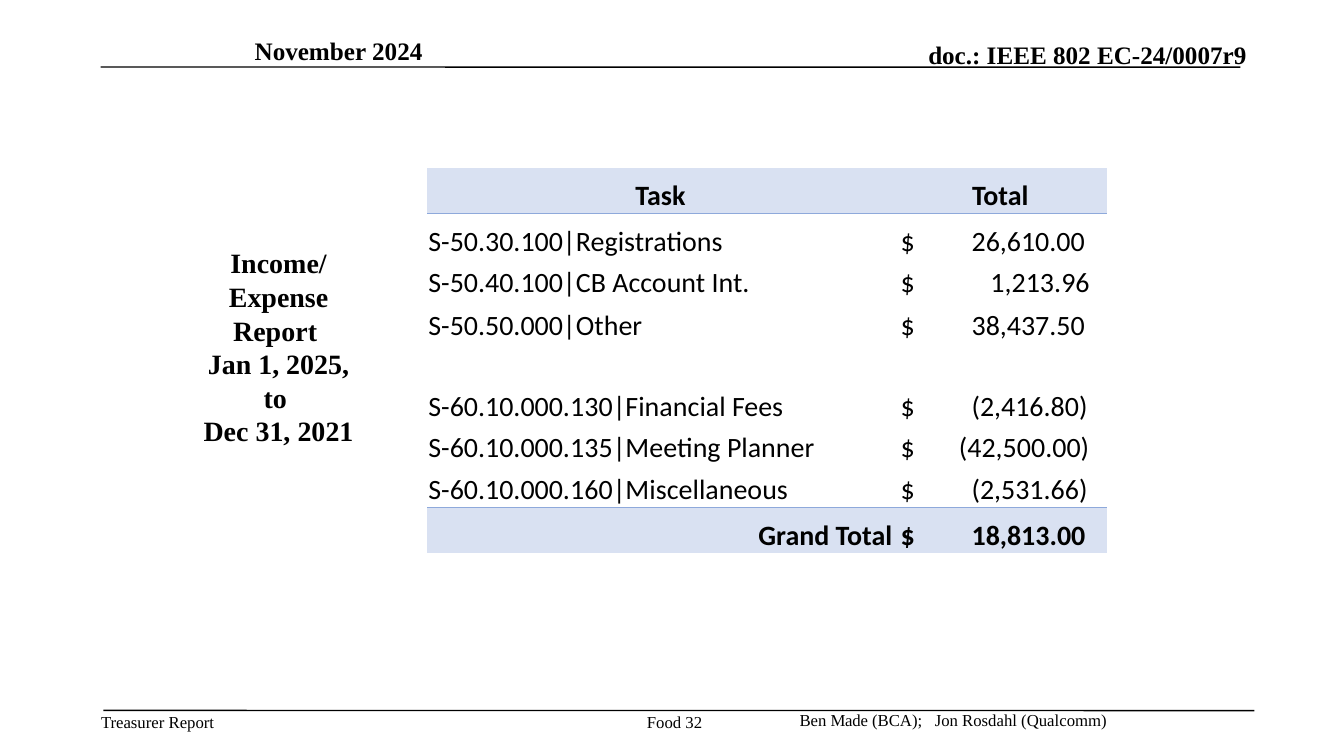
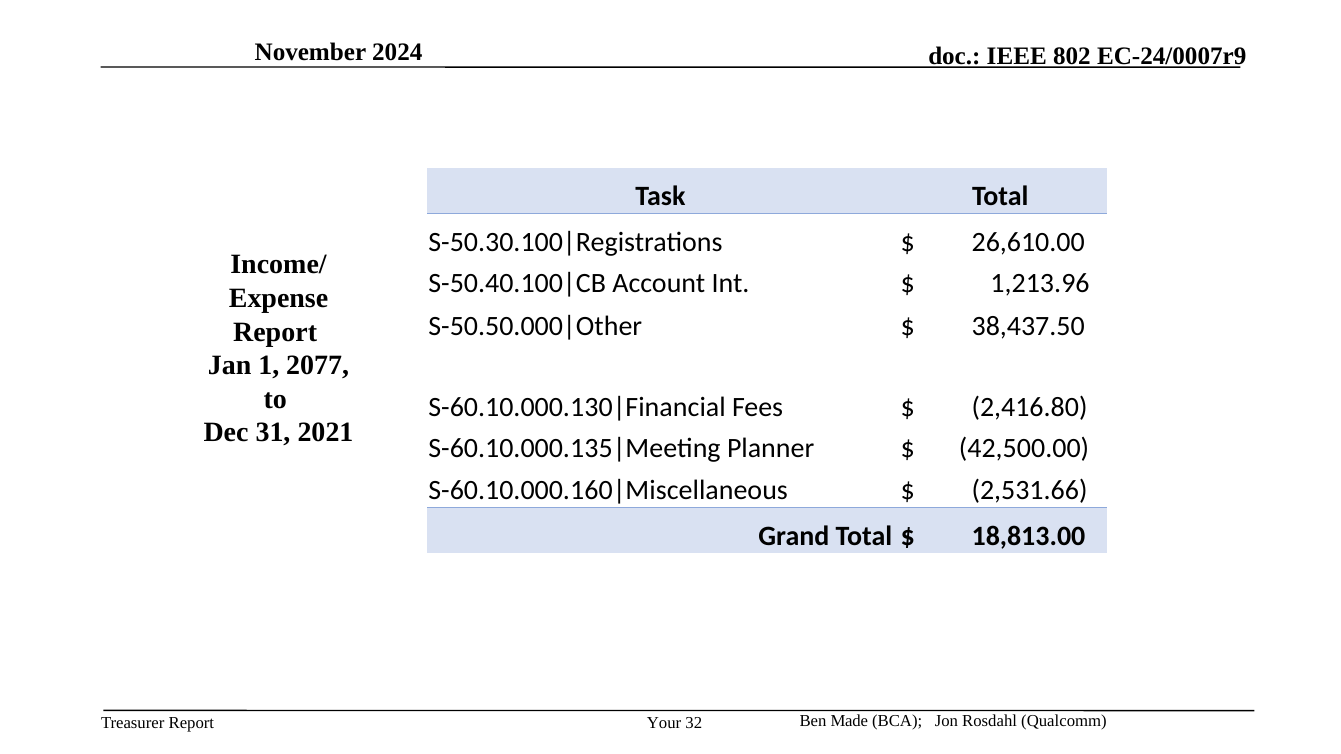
2025: 2025 -> 2077
Food: Food -> Your
